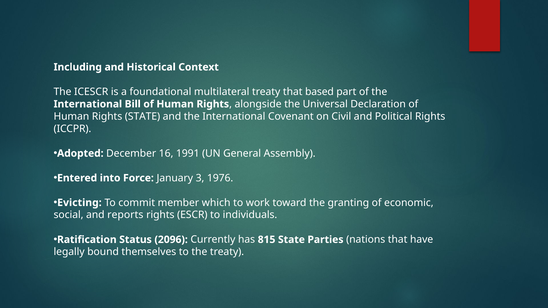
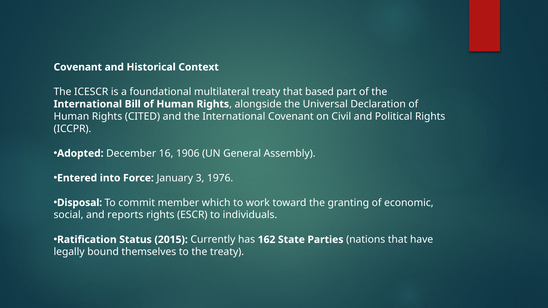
Including at (78, 67): Including -> Covenant
Rights STATE: STATE -> CITED
1991: 1991 -> 1906
Evicting: Evicting -> Disposal
2096: 2096 -> 2015
815: 815 -> 162
